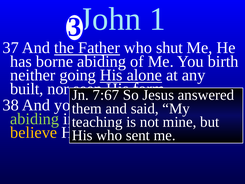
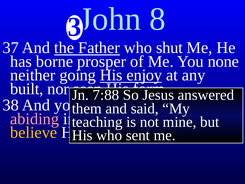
1: 1 -> 8
borne abiding: abiding -> prosper
birth: birth -> none
alone: alone -> enjoy
7:67: 7:67 -> 7:88
abiding at (35, 119) colour: light green -> pink
